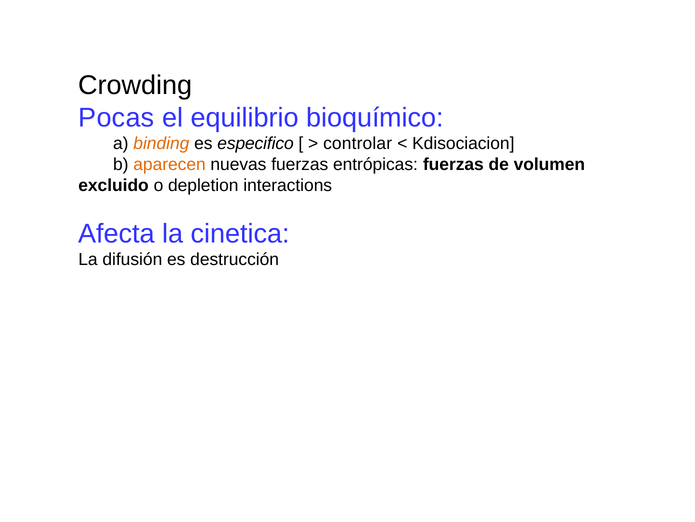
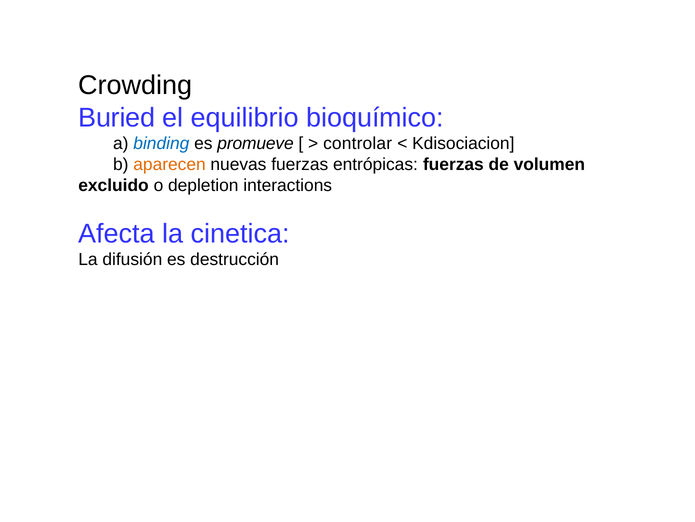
Pocas: Pocas -> Buried
binding colour: orange -> blue
especifico: especifico -> promueve
